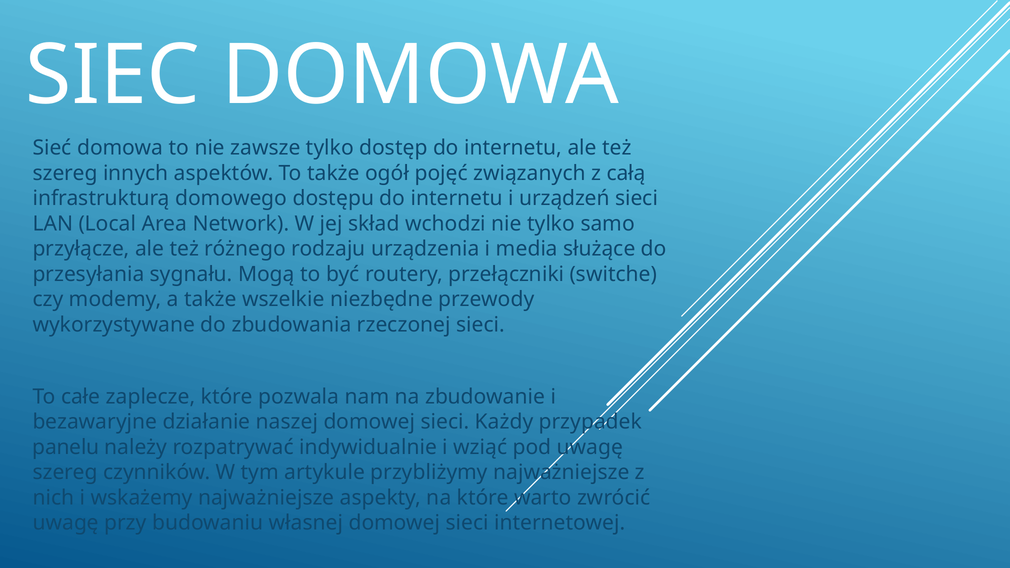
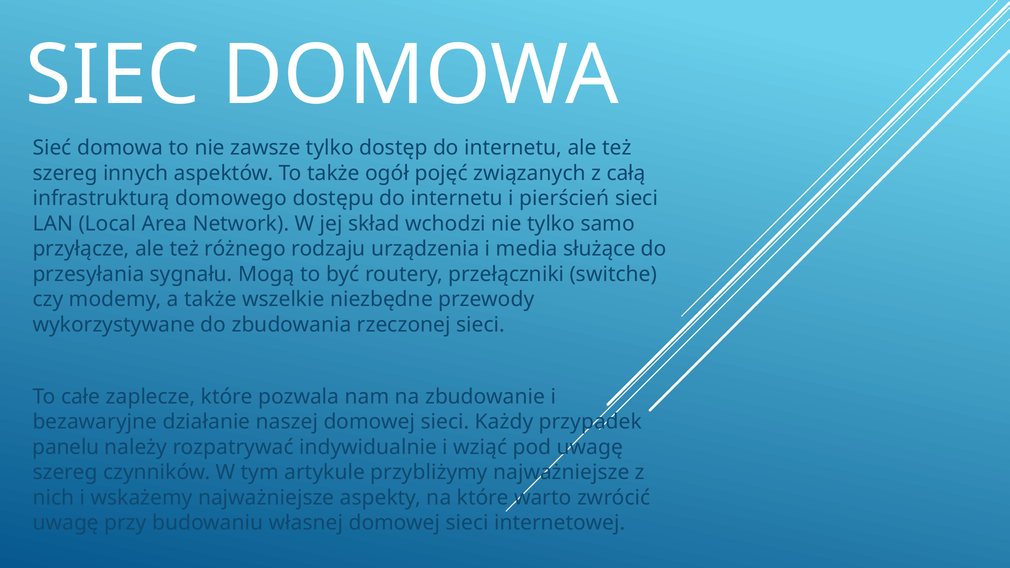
urządzeń: urządzeń -> pierścień
